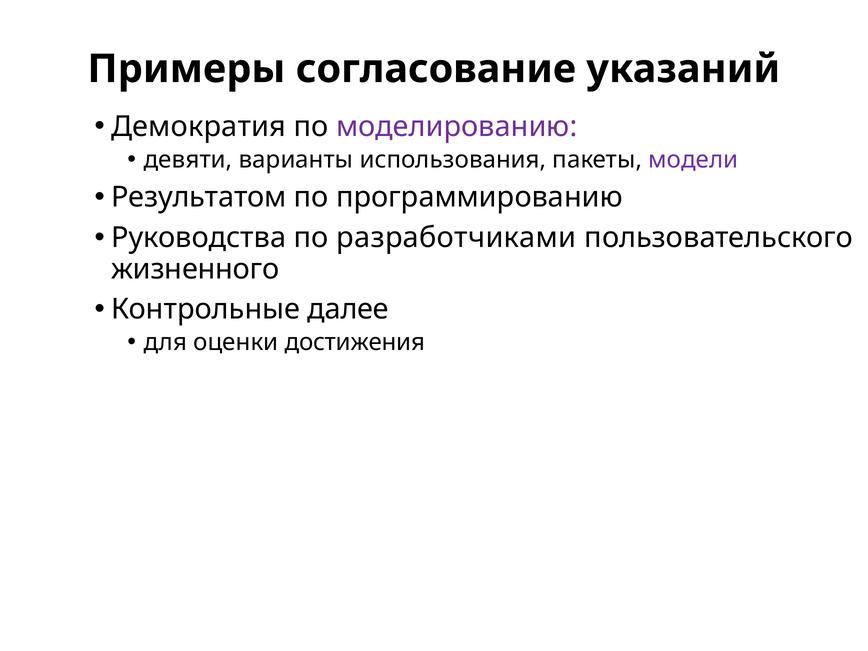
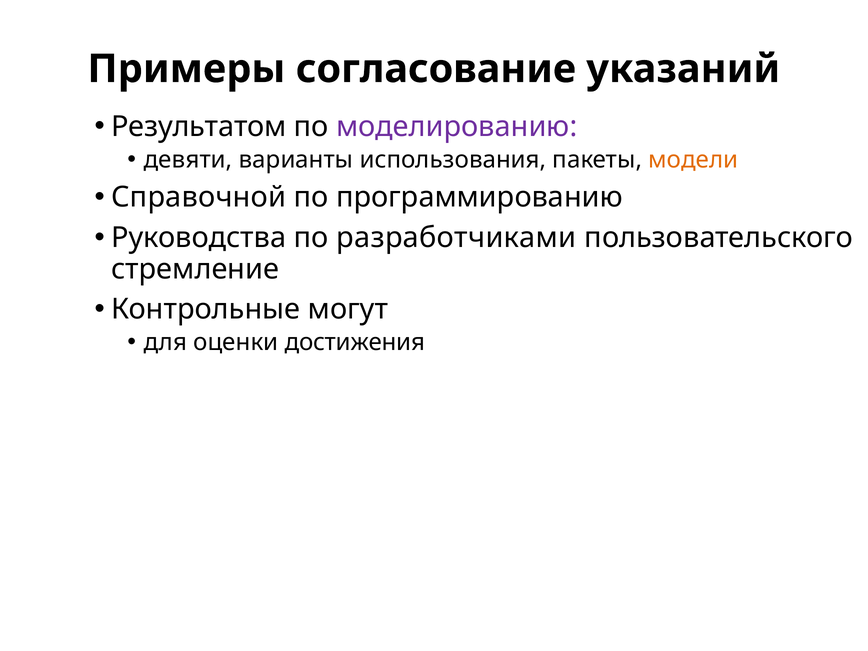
Демократия: Демократия -> Результатом
модели colour: purple -> orange
Результатом: Результатом -> Справочной
жизненного: жизненного -> стремление
далее: далее -> могут
